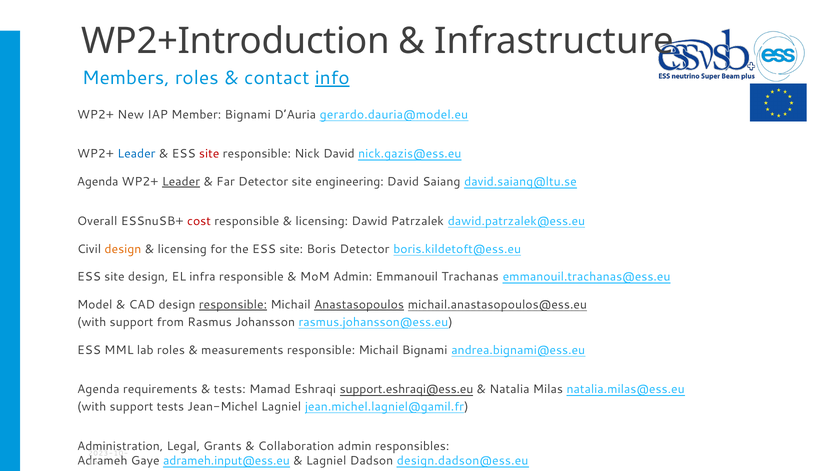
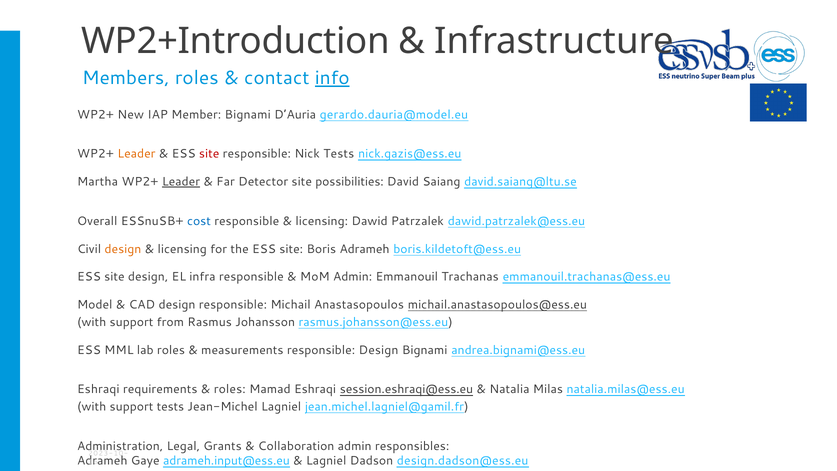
Leader at (136, 154) colour: blue -> orange
Nick David: David -> Tests
Agenda at (98, 182): Agenda -> Martha
engineering: engineering -> possibilities
cost colour: red -> blue
Boris Detector: Detector -> Adrameh
responsible at (233, 305) underline: present -> none
Anastasopoulos underline: present -> none
measurements responsible Michail: Michail -> Design
Agenda at (98, 389): Agenda -> Eshraqi
tests at (230, 389): tests -> roles
support.eshraqi@ess.eu: support.eshraqi@ess.eu -> session.eshraqi@ess.eu
